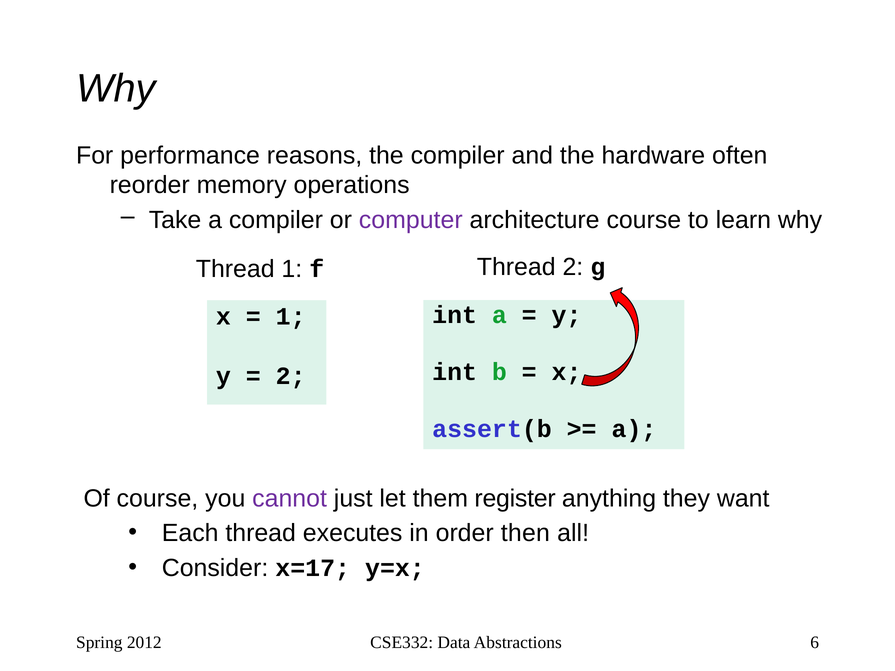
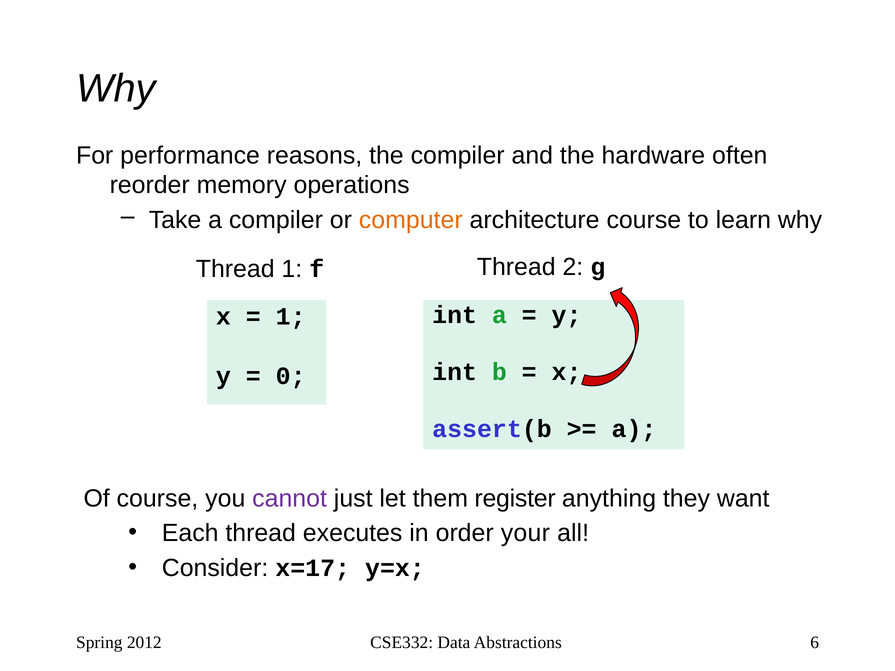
computer colour: purple -> orange
2 at (291, 376): 2 -> 0
then: then -> your
